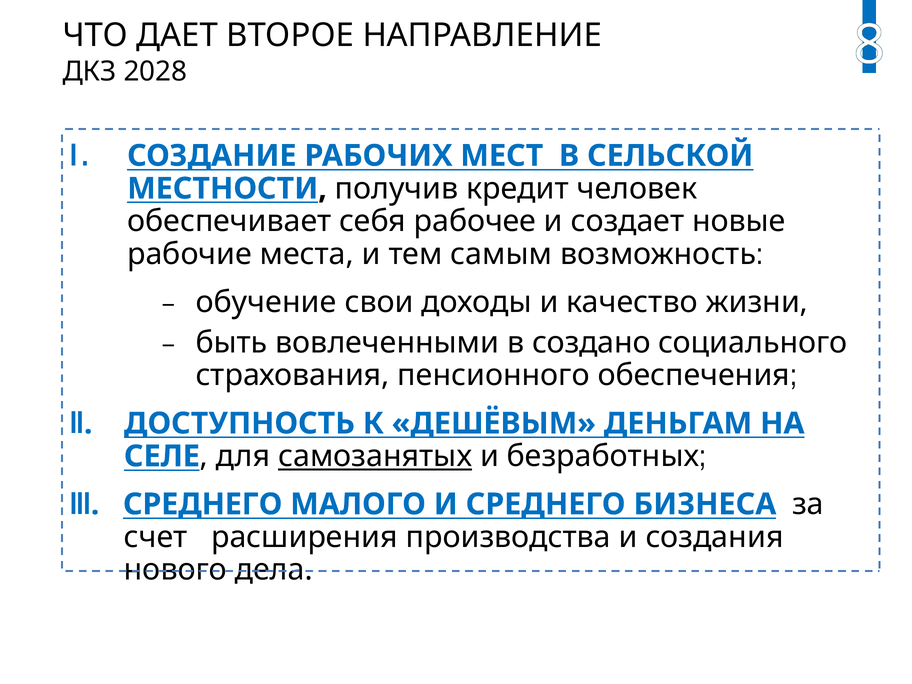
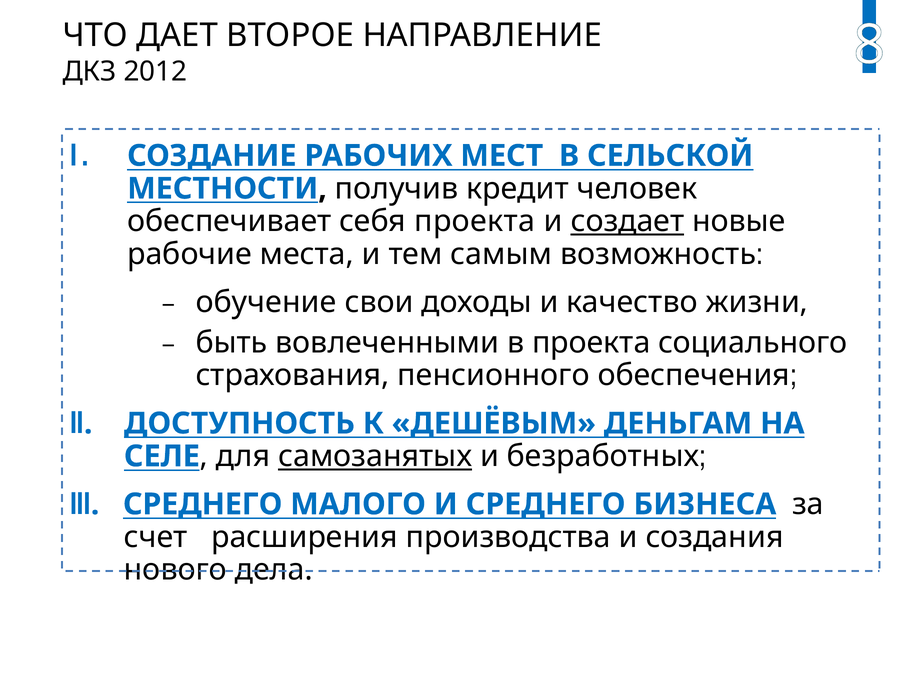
2028: 2028 -> 2012
себя рабочее: рабочее -> проекта
создает underline: none -> present
в создано: создано -> проекта
